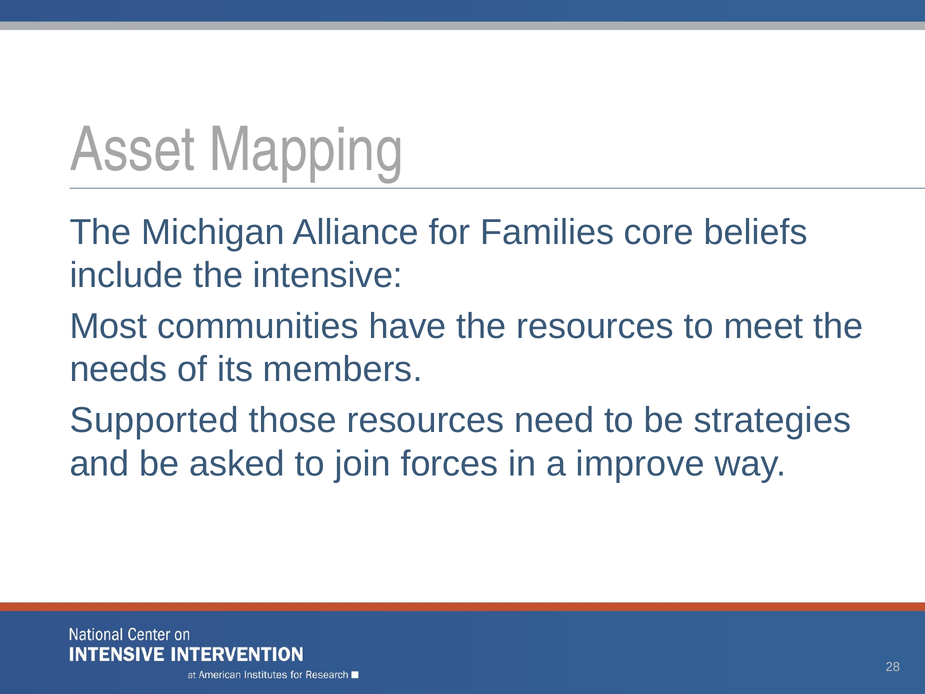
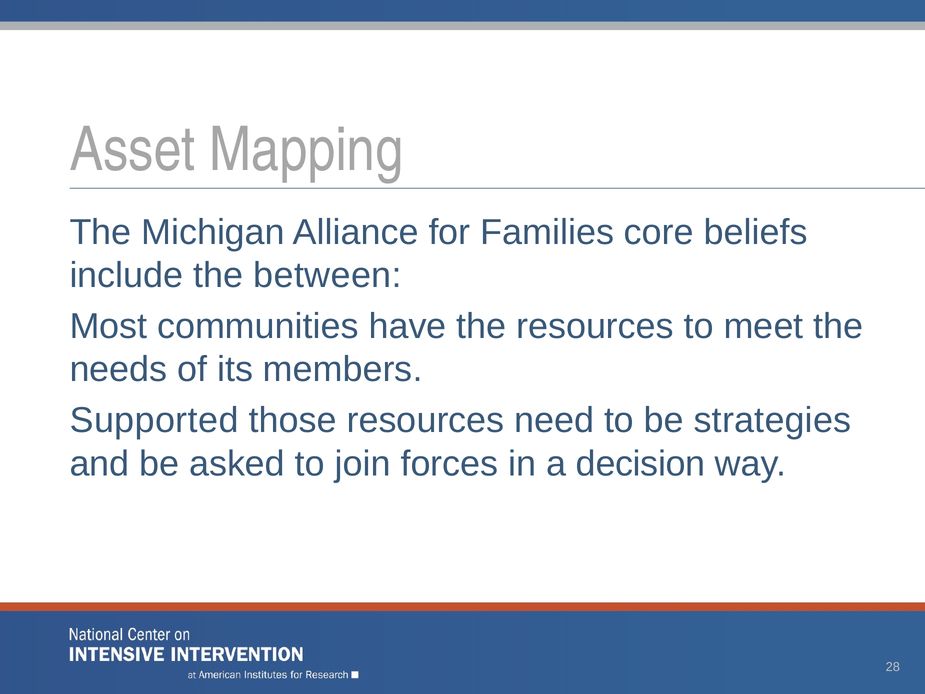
intensive: intensive -> between
improve: improve -> decision
